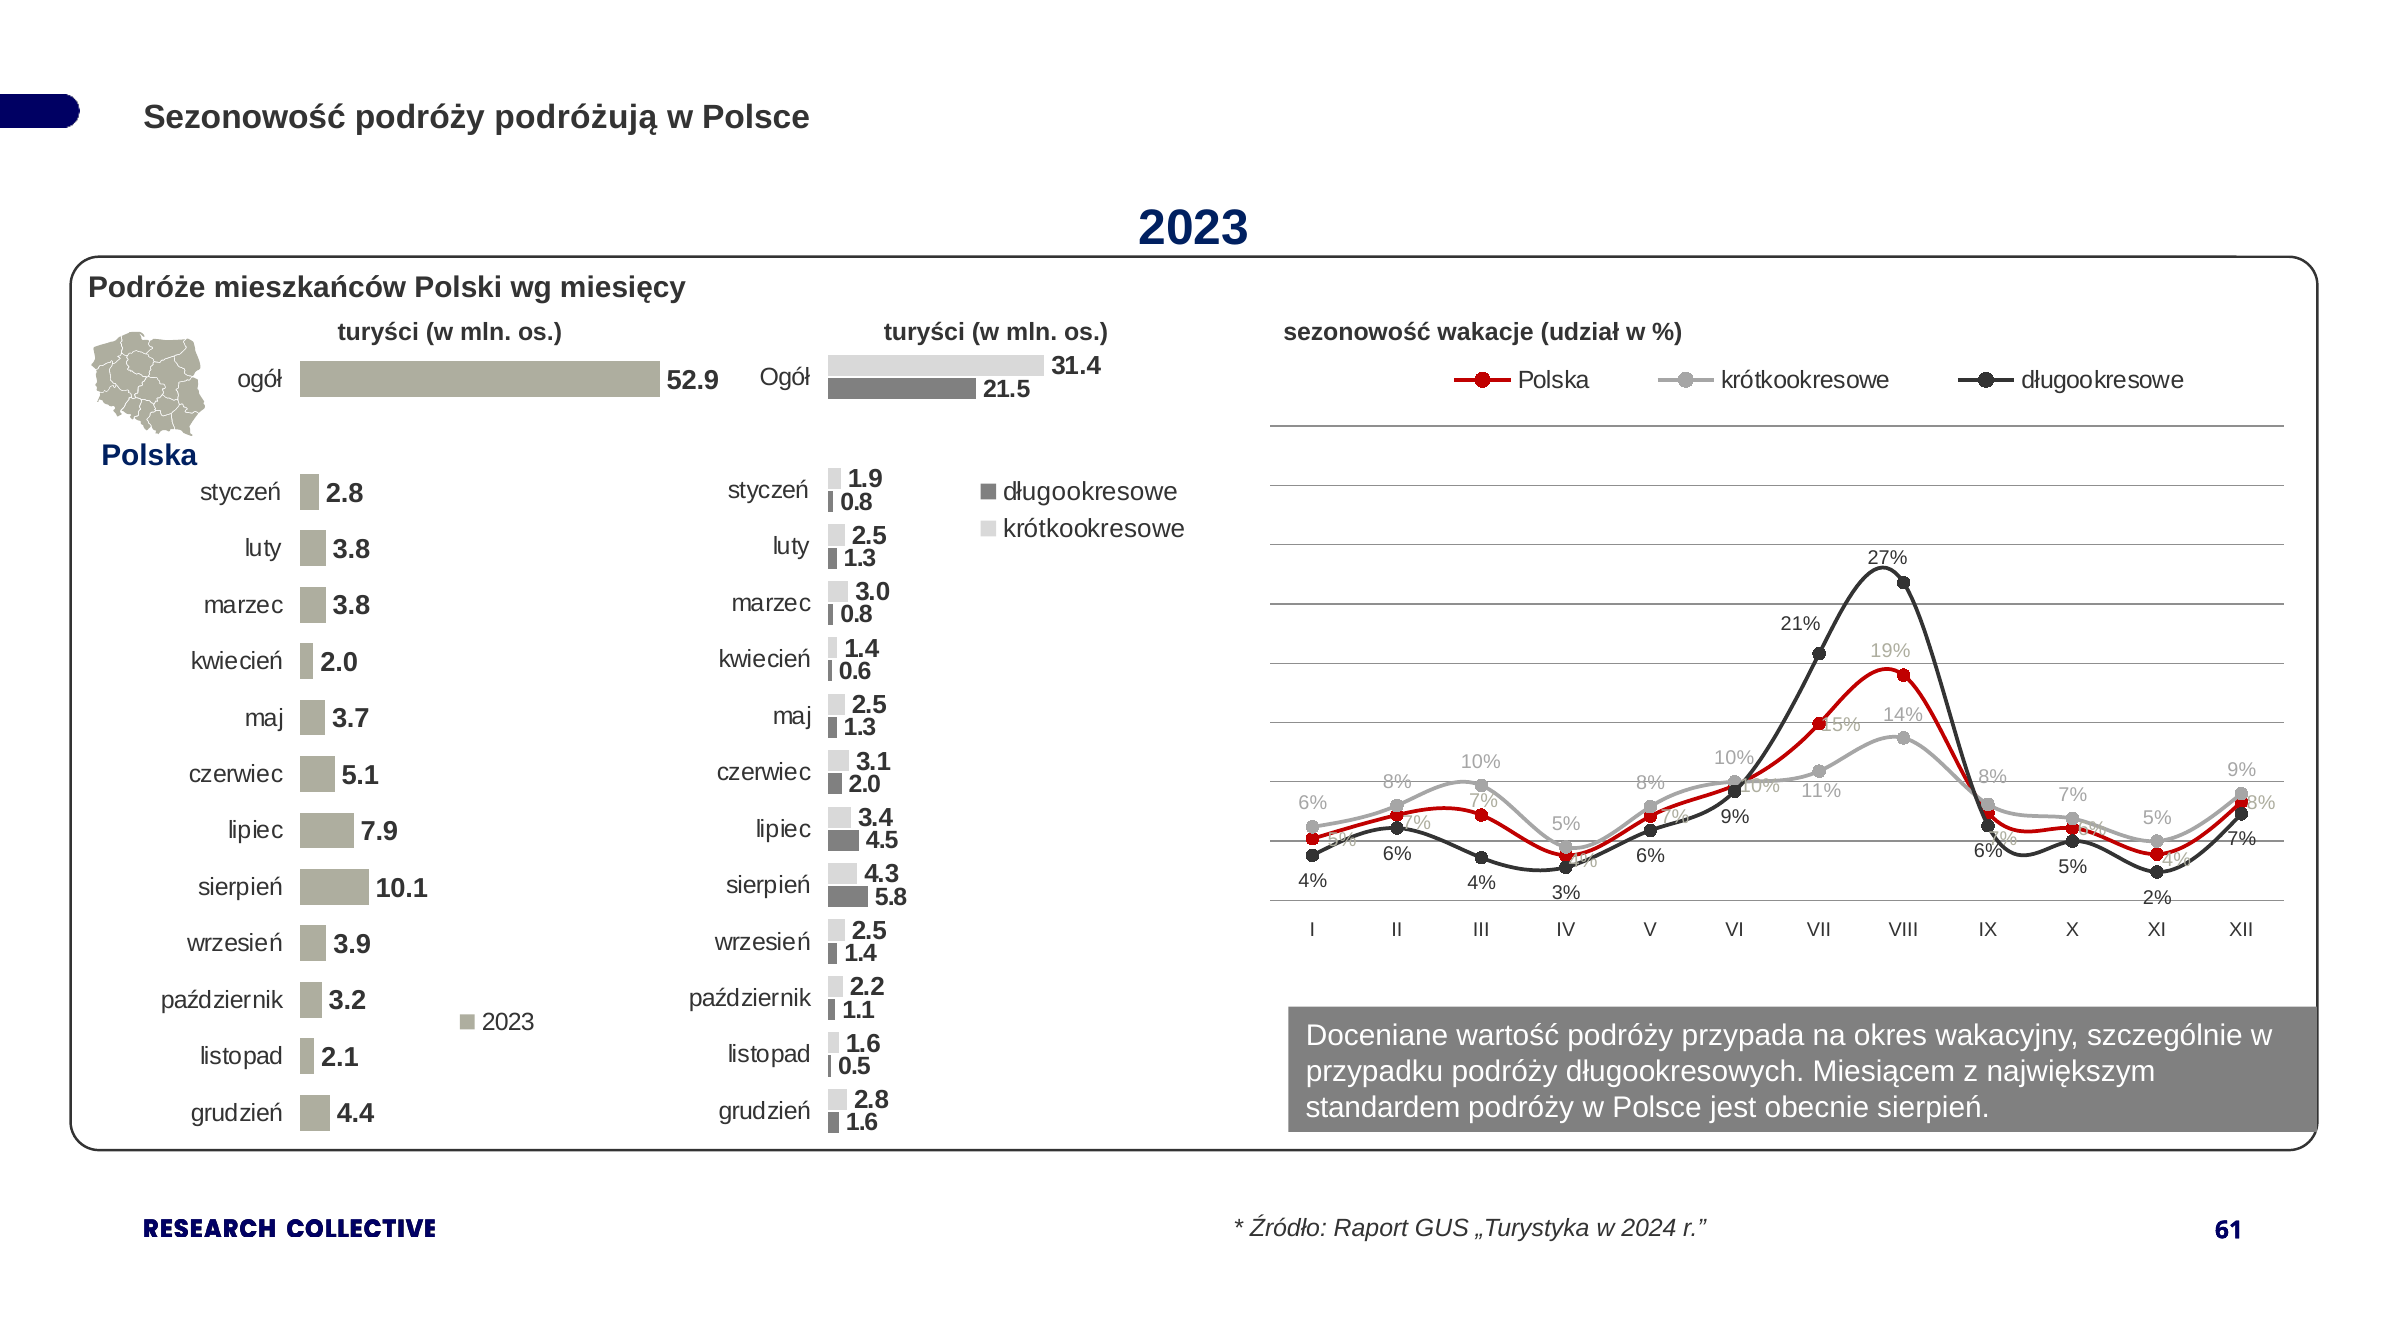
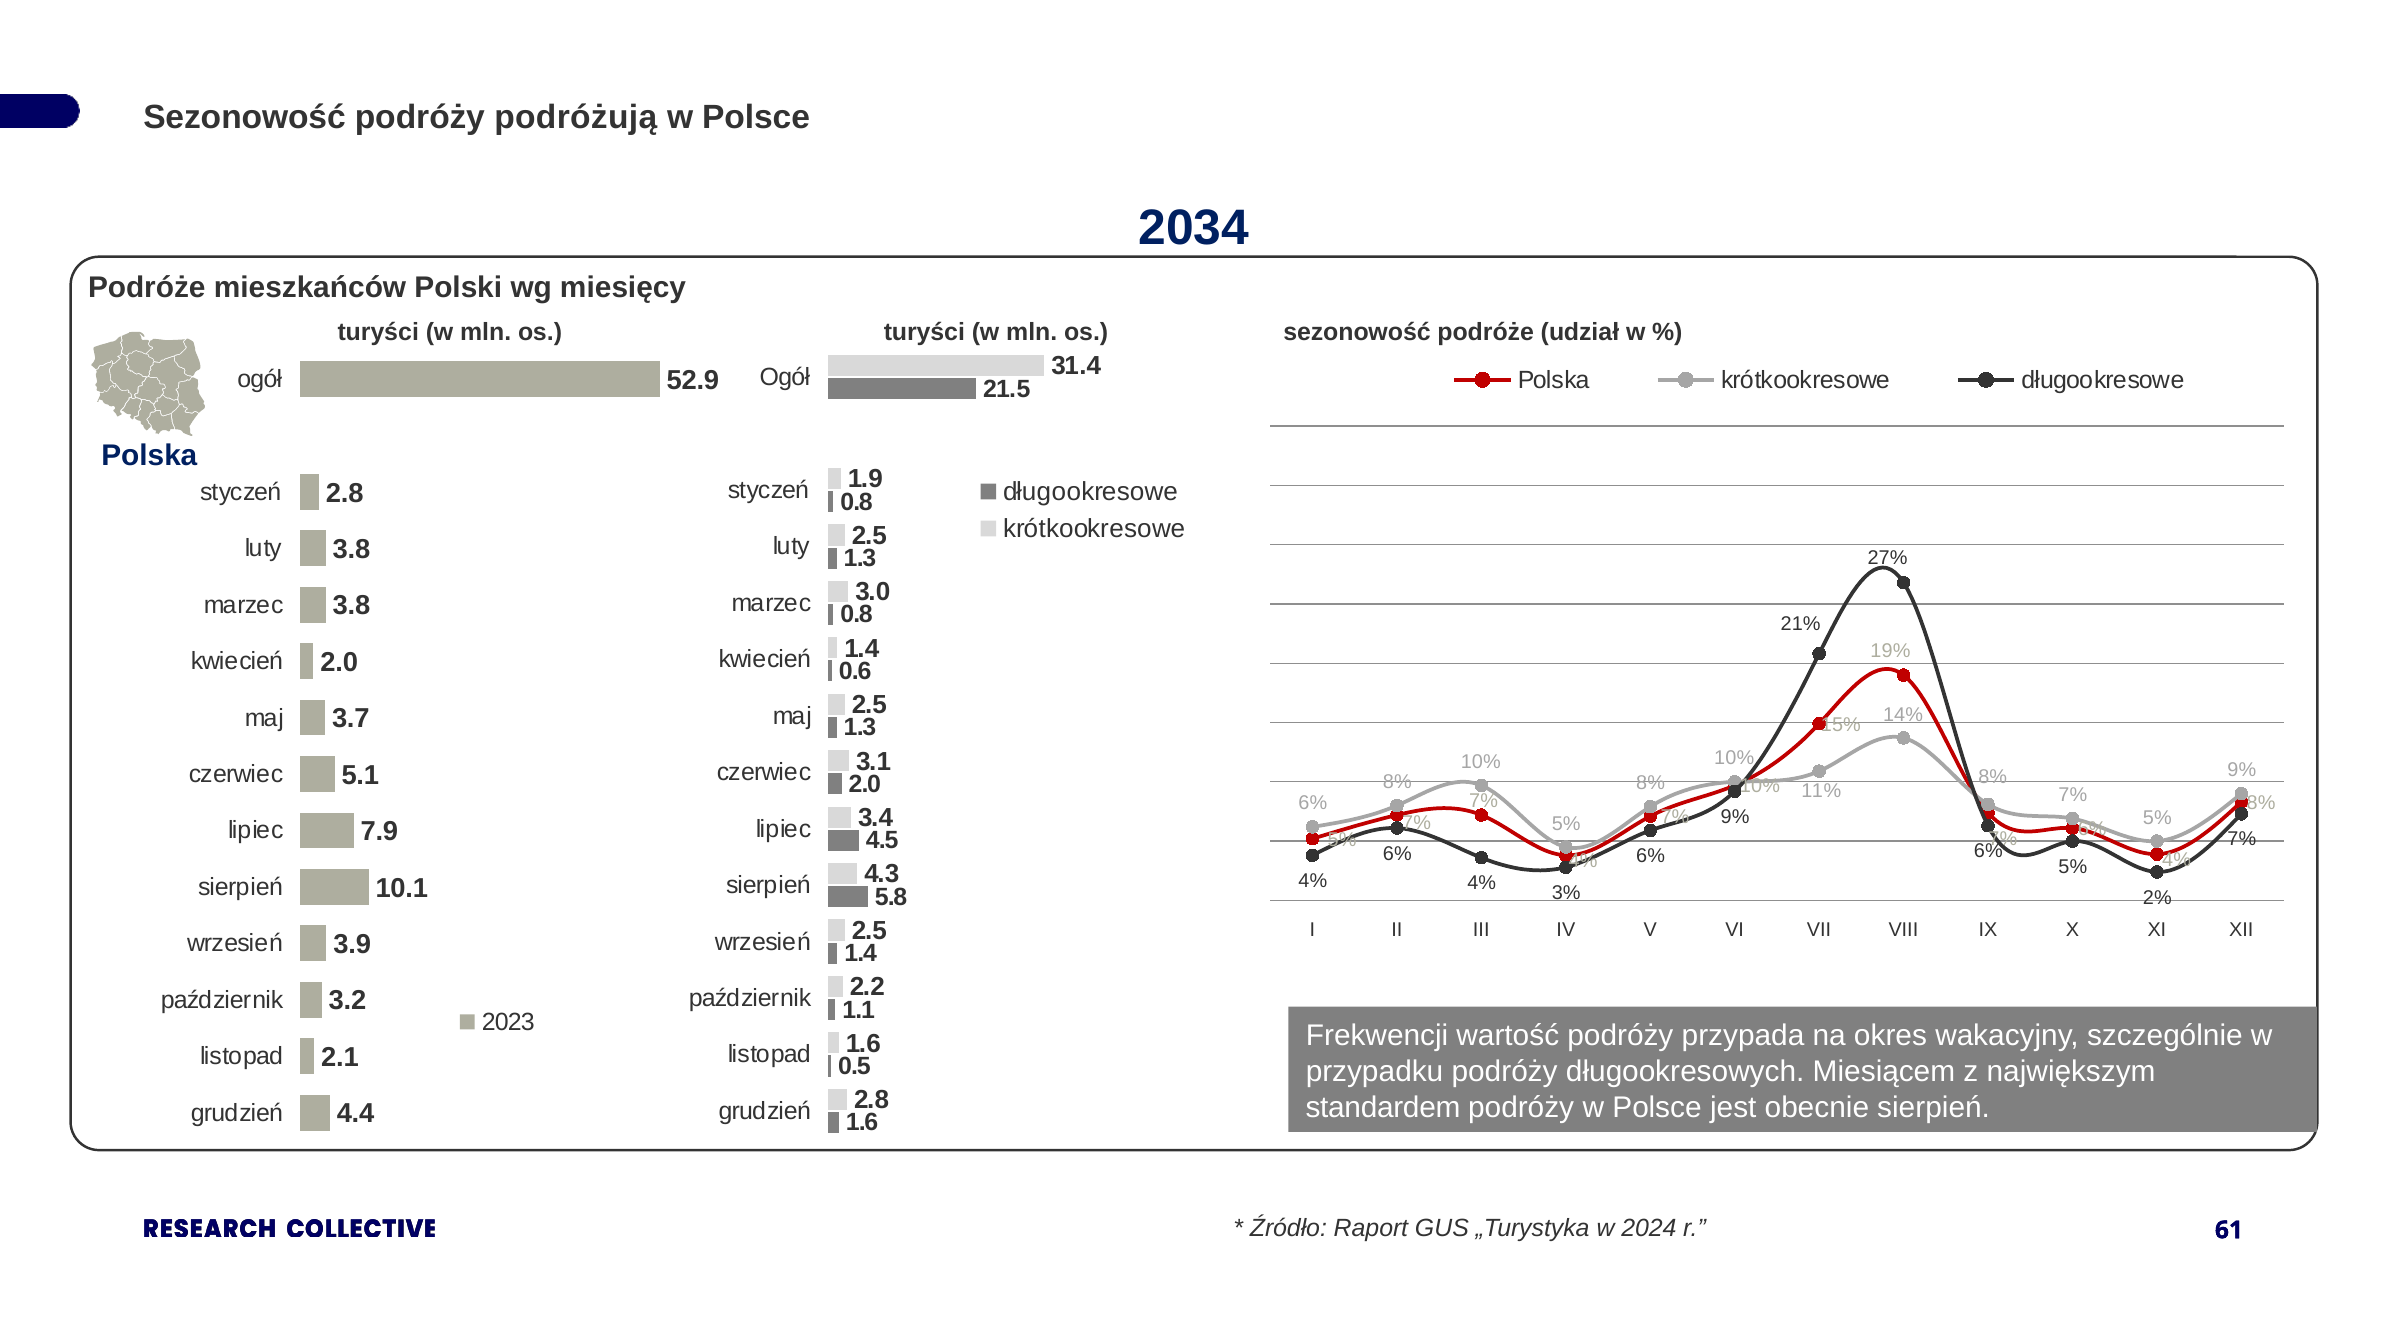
2023 at (1194, 228): 2023 -> 2034
sezonowość wakacje: wakacje -> podróże
Doceniane: Doceniane -> Frekwencji
